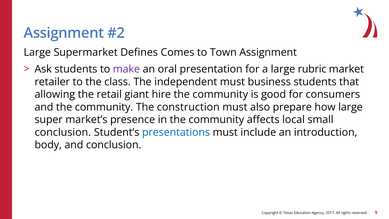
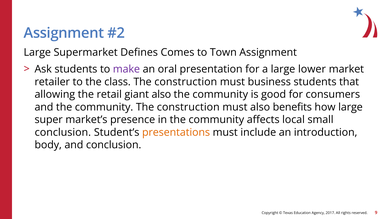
rubric: rubric -> lower
class The independent: independent -> construction
giant hire: hire -> also
prepare: prepare -> benefits
presentations colour: blue -> orange
